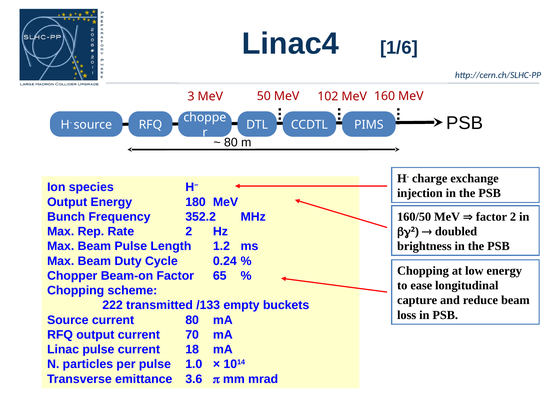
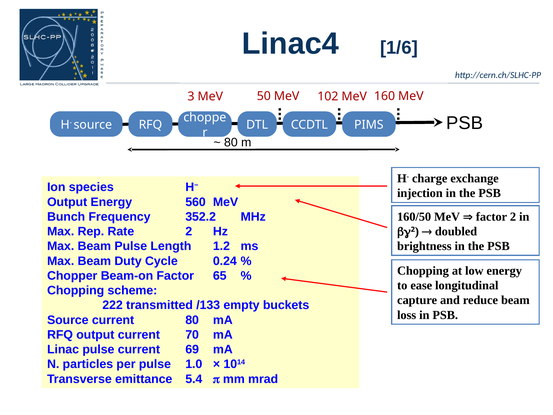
180: 180 -> 560
18: 18 -> 69
3.6: 3.6 -> 5.4
